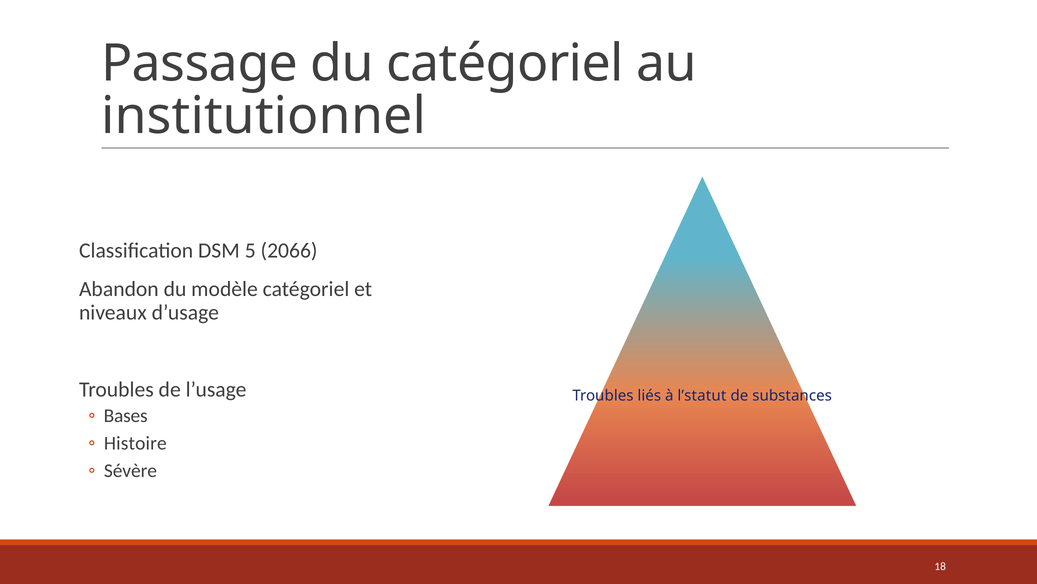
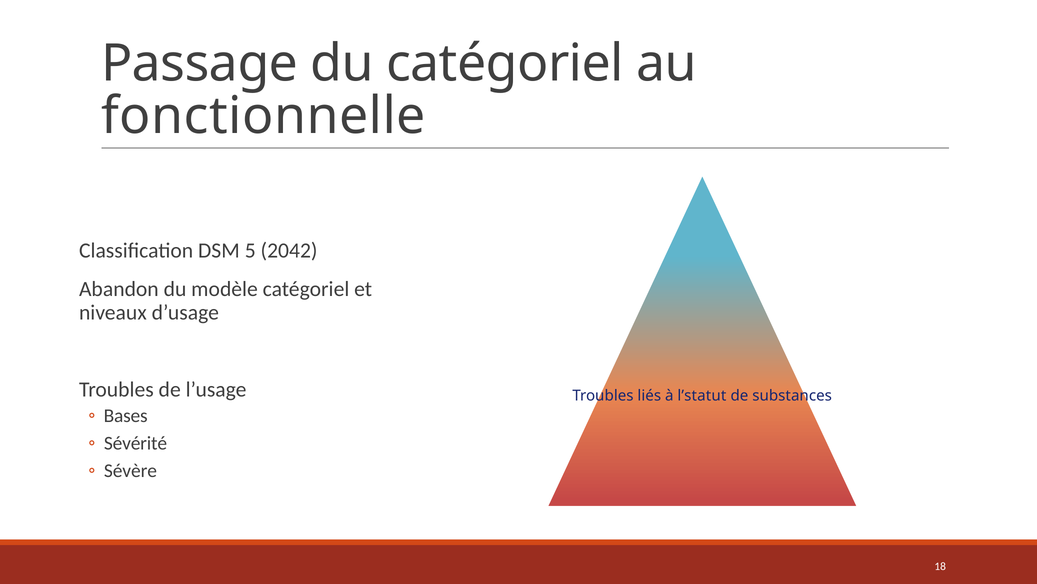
institutionnel: institutionnel -> fonctionnelle
2066: 2066 -> 2042
Histoire: Histoire -> Sévérité
